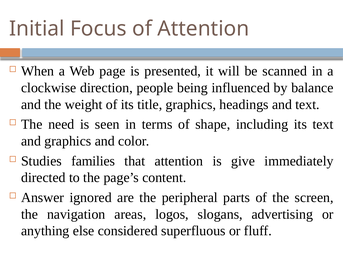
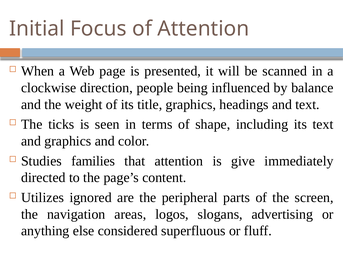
need: need -> ticks
Answer: Answer -> Utilizes
